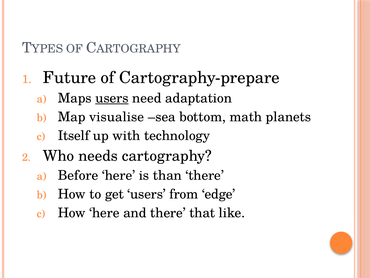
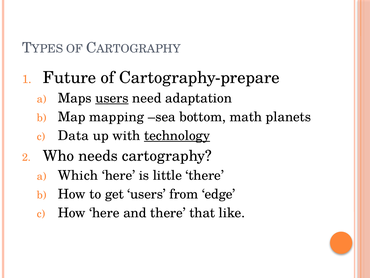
visualise: visualise -> mapping
Itself: Itself -> Data
technology underline: none -> present
Before: Before -> Which
than: than -> little
